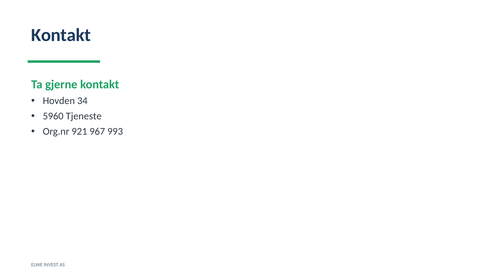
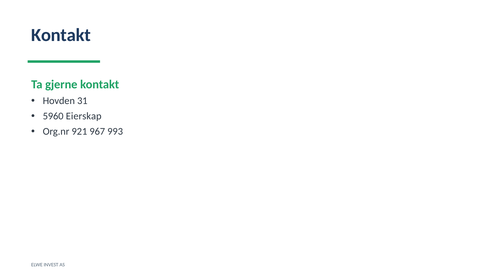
34: 34 -> 31
Tjeneste: Tjeneste -> Eierskap
